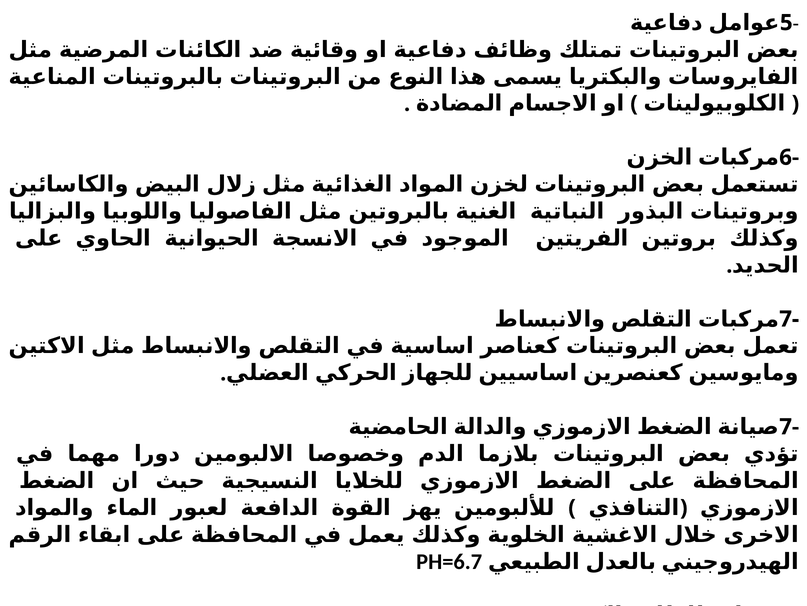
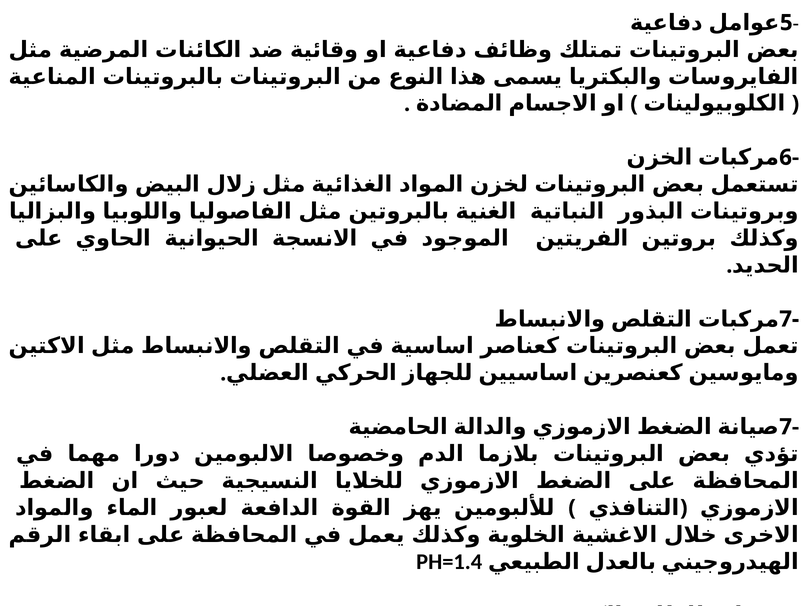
PH=6.7: PH=6.7 -> PH=1.4
